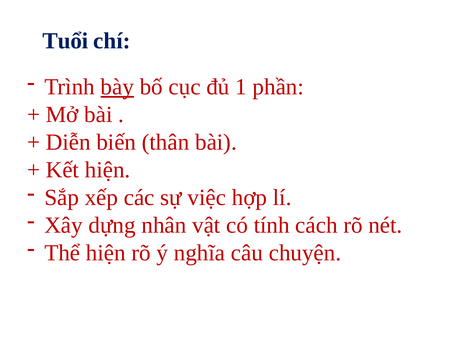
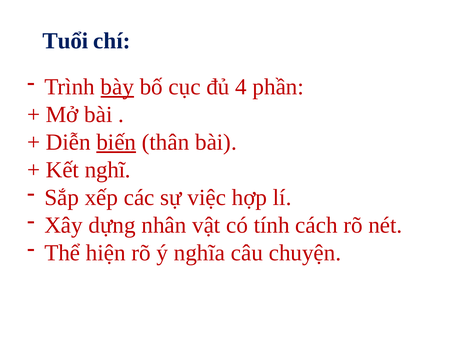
1: 1 -> 4
biến underline: none -> present
Kết hiện: hiện -> nghĩ
